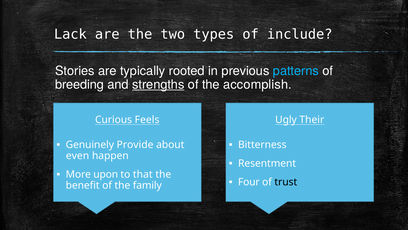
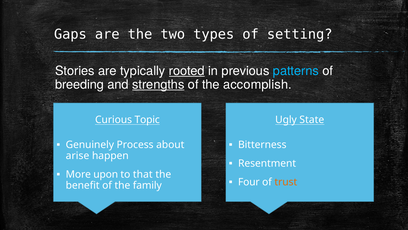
Lack: Lack -> Gaps
include: include -> setting
rooted underline: none -> present
Feels: Feels -> Topic
Their: Their -> State
Provide: Provide -> Process
even: even -> arise
trust colour: black -> orange
